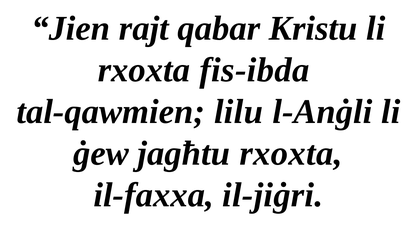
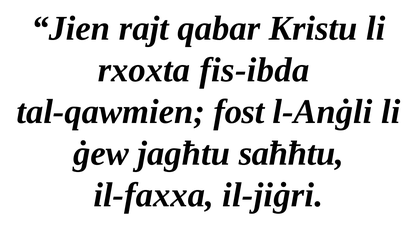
lilu: lilu -> fost
jagħtu rxoxta: rxoxta -> saħħtu
